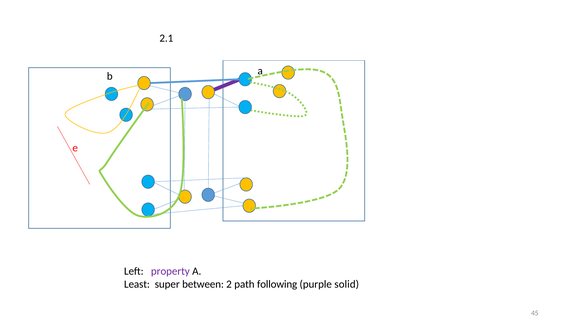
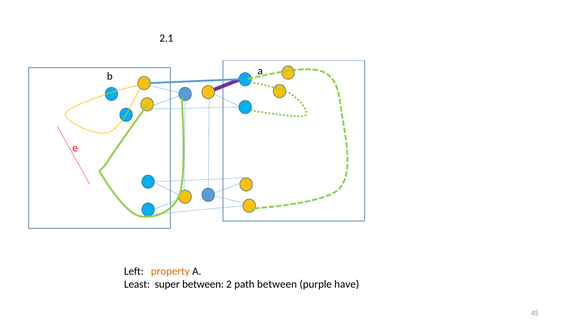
property colour: purple -> orange
path following: following -> between
solid: solid -> have
